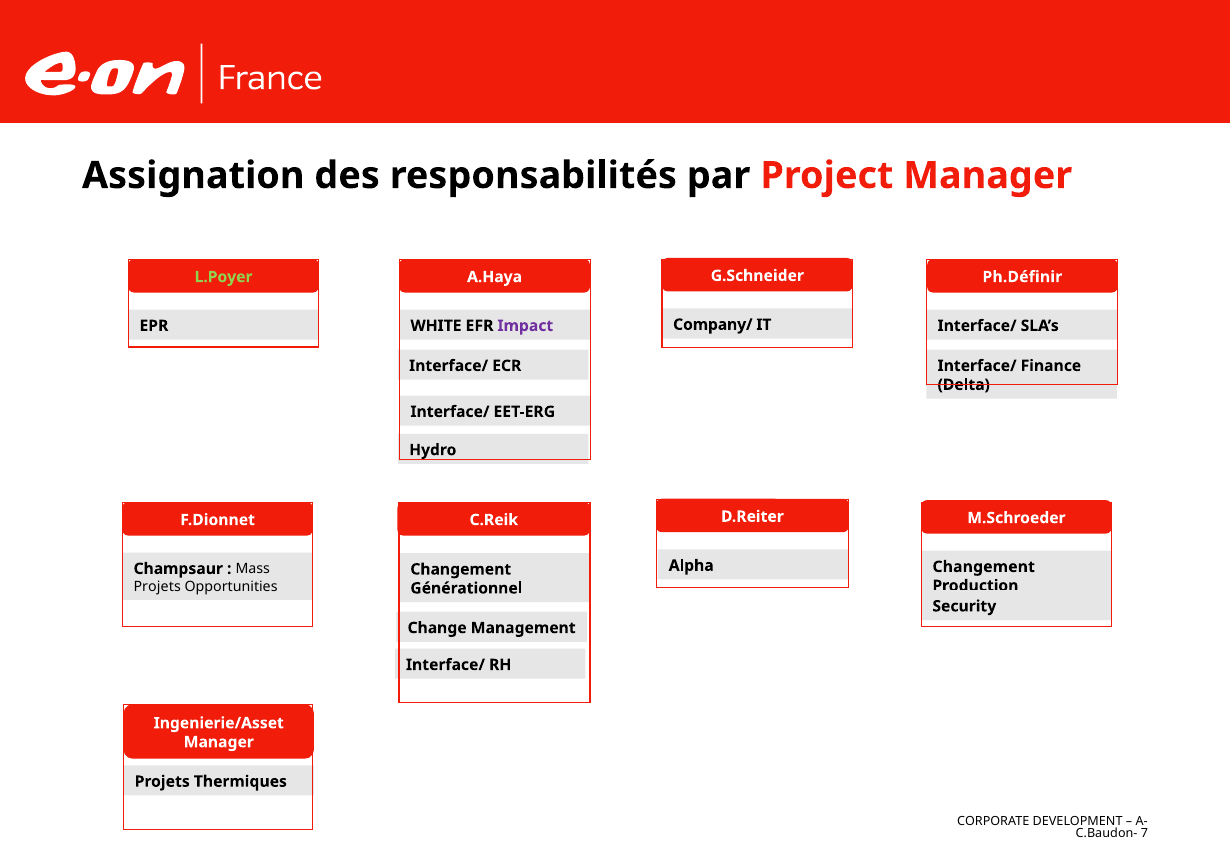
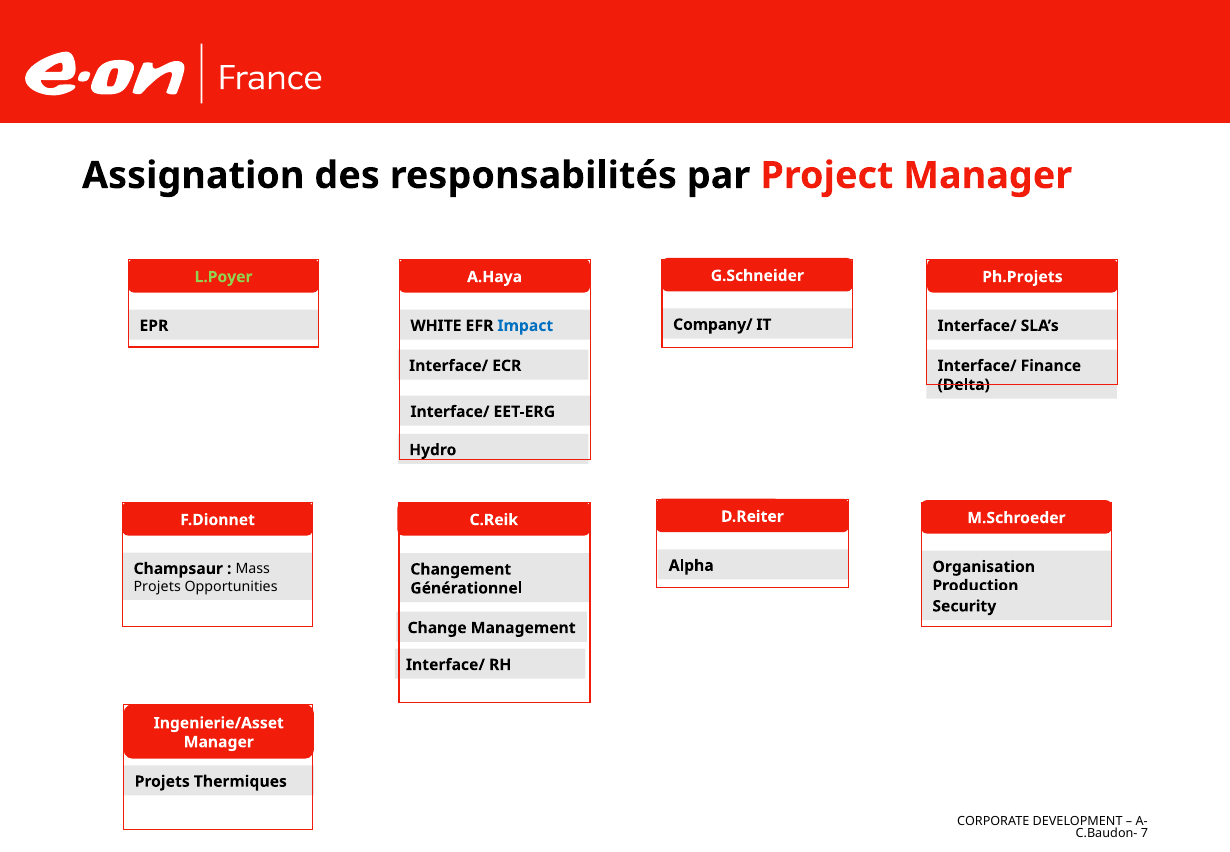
Ph.Définir: Ph.Définir -> Ph.Projets
Impact colour: purple -> blue
Changement at (984, 566): Changement -> Organisation
